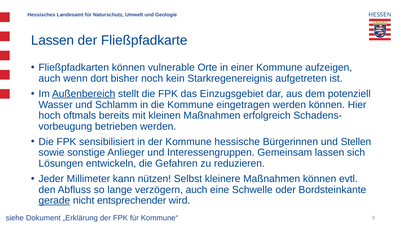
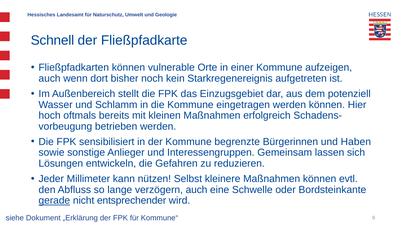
Lassen at (52, 41): Lassen -> Schnell
Außenbereich underline: present -> none
hessische: hessische -> begrenzte
Stellen: Stellen -> Haben
